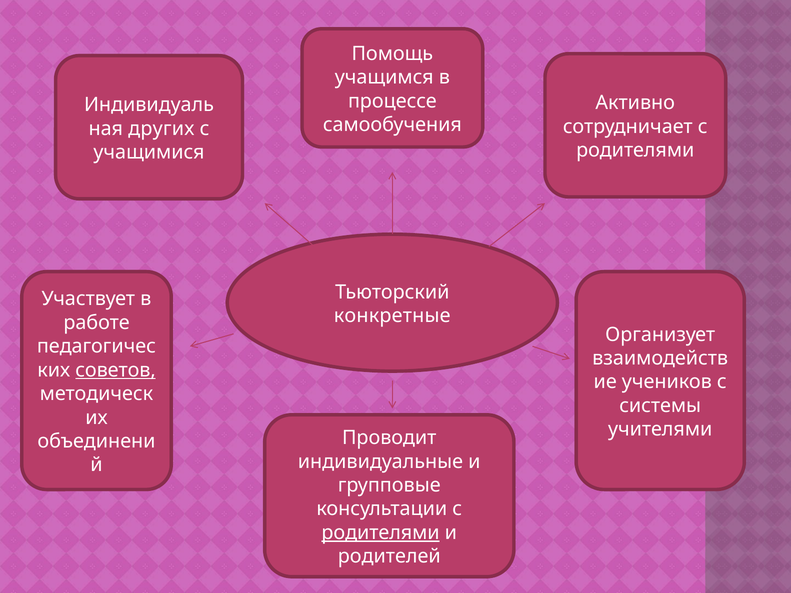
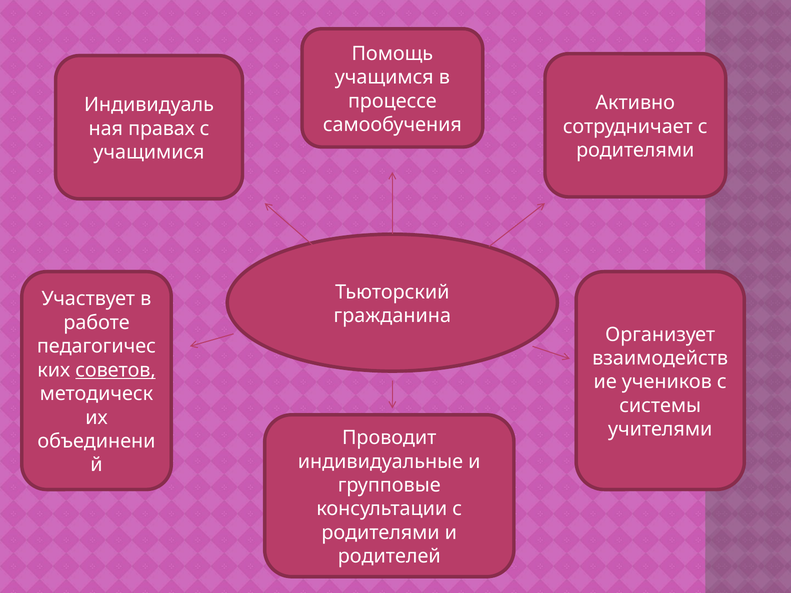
других: других -> правах
конкретные: конкретные -> гражданина
родителями at (381, 533) underline: present -> none
